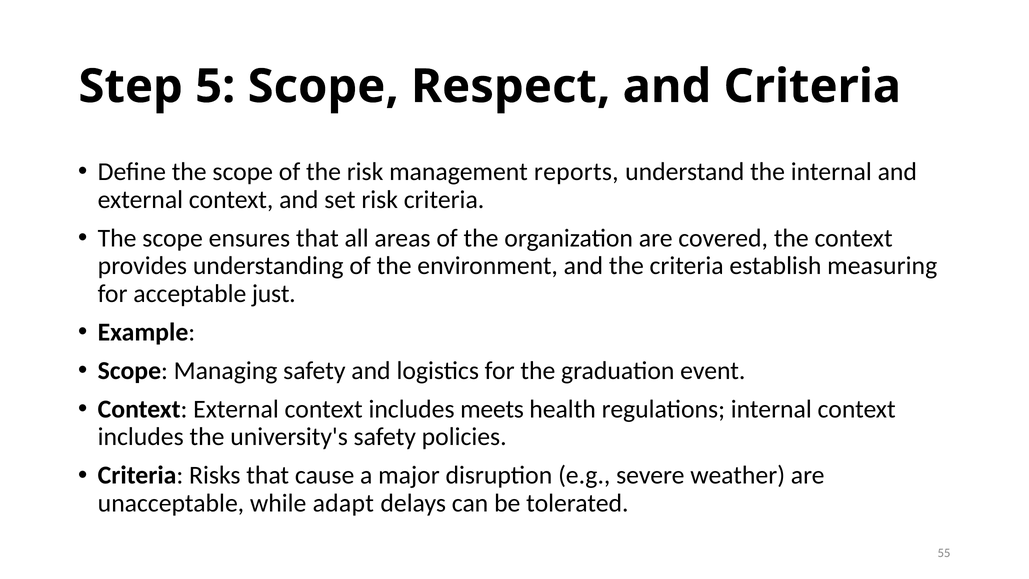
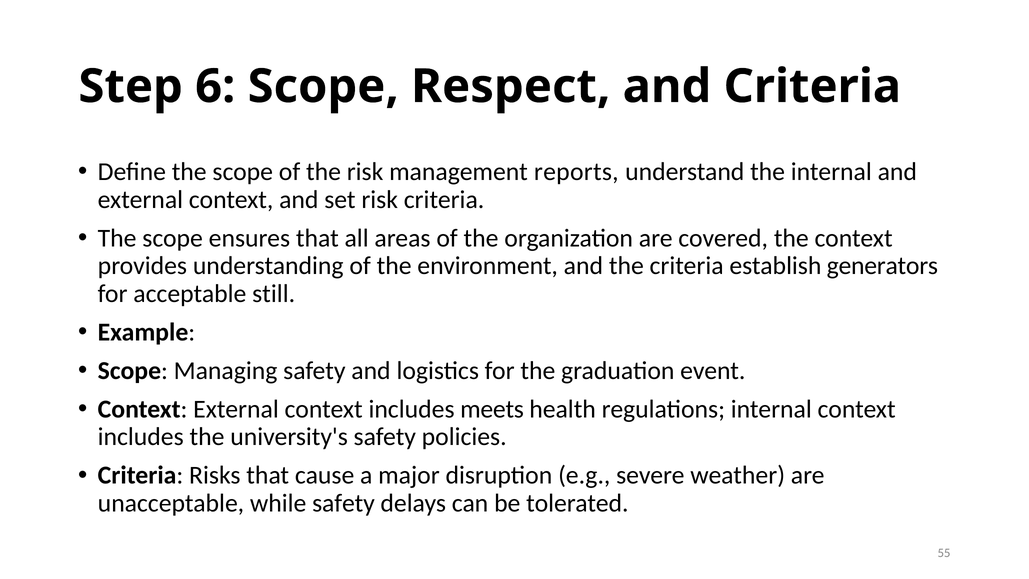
5: 5 -> 6
measuring: measuring -> generators
just: just -> still
while adapt: adapt -> safety
